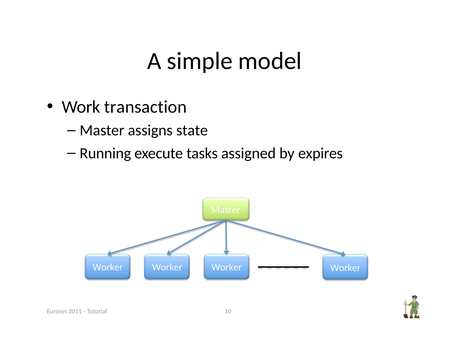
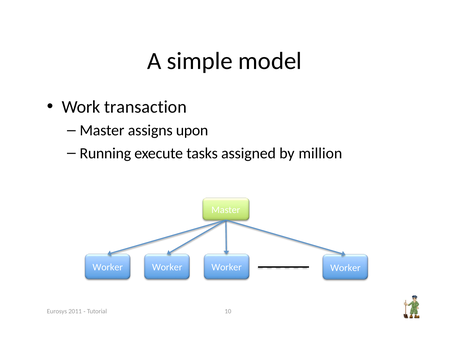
state: state -> upon
expires: expires -> million
